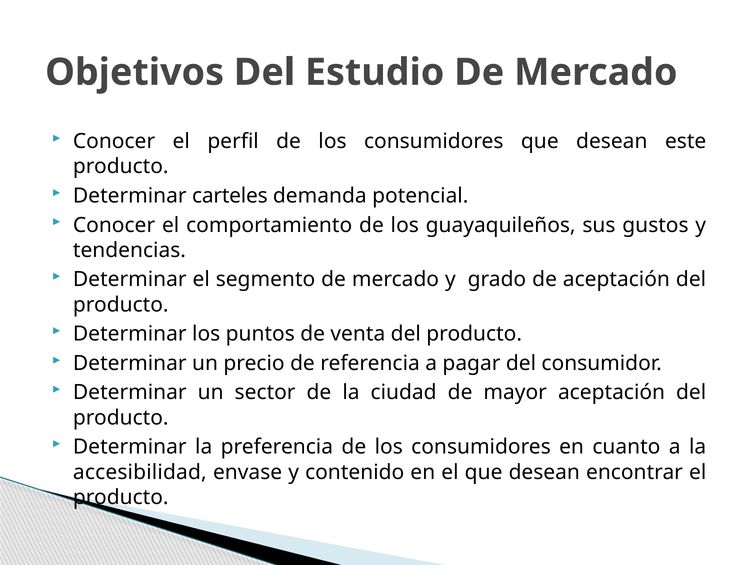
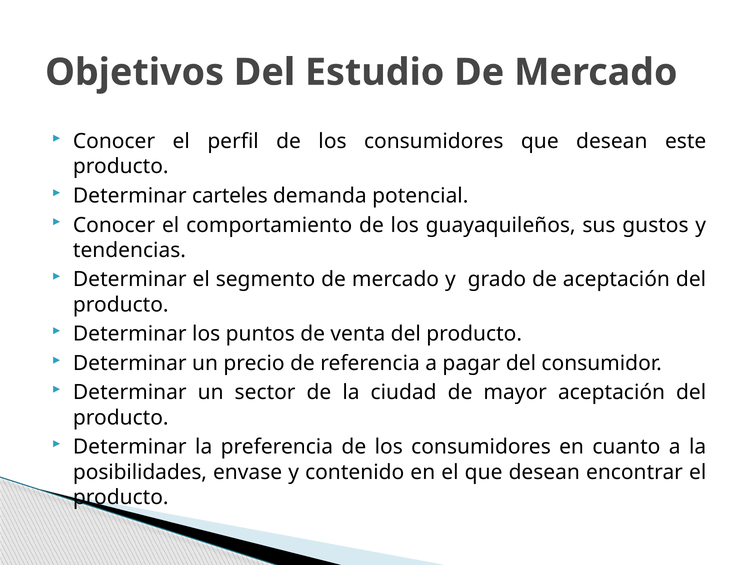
accesibilidad: accesibilidad -> posibilidades
